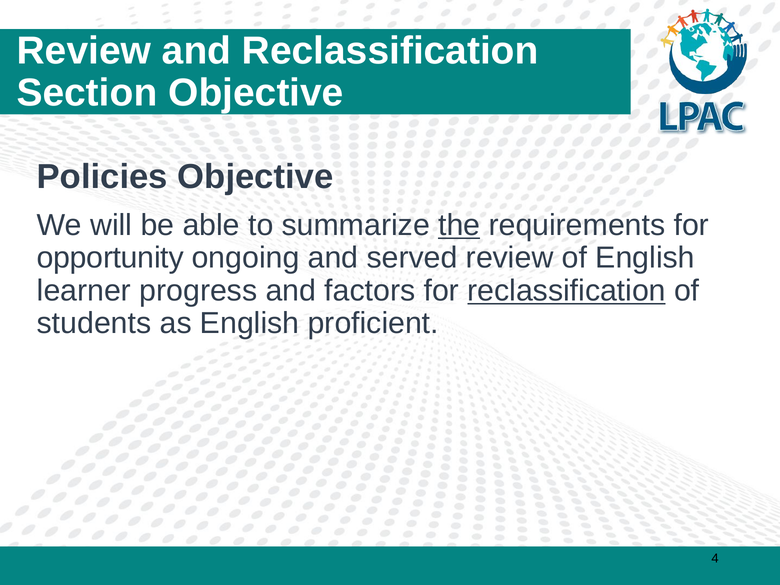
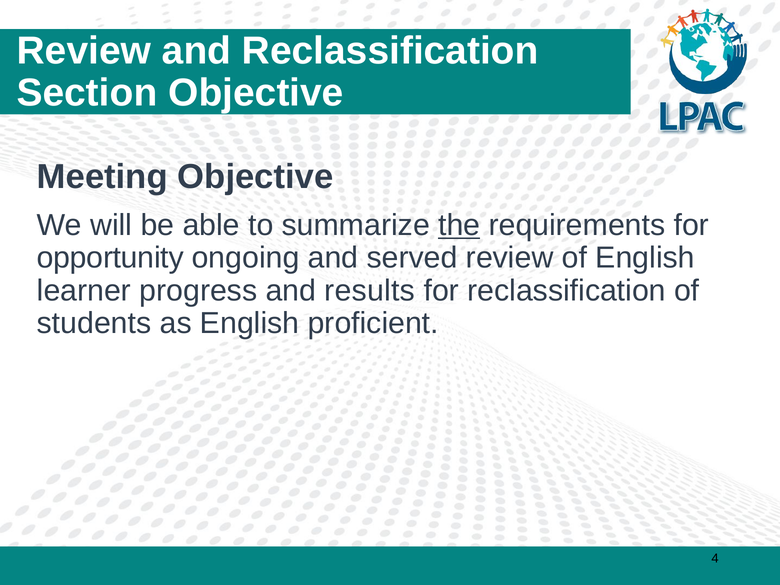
Policies: Policies -> Meeting
factors: factors -> results
reclassification at (567, 291) underline: present -> none
